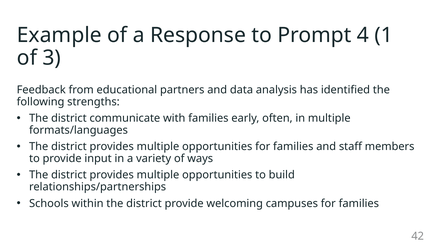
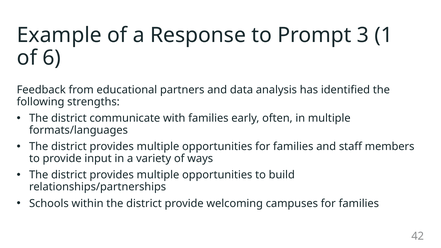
4: 4 -> 3
3: 3 -> 6
